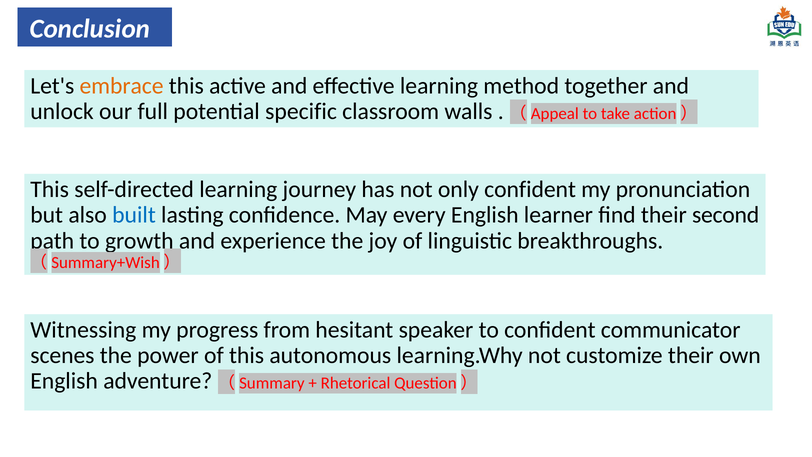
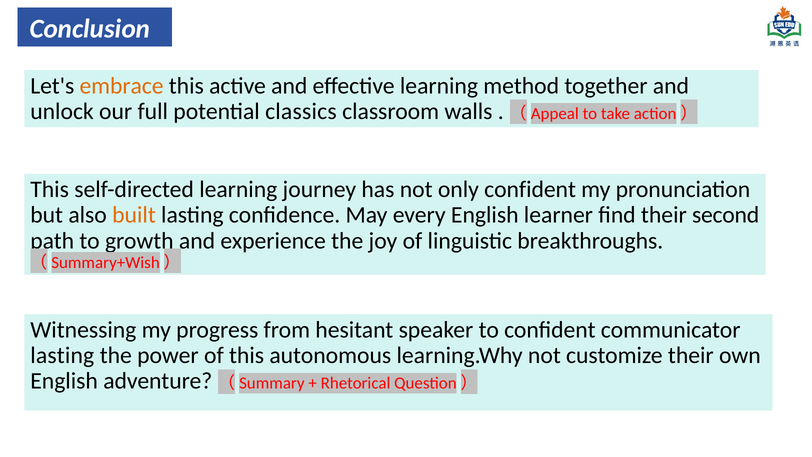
specific: specific -> classics
built colour: blue -> orange
scenes at (62, 355): scenes -> lasting
